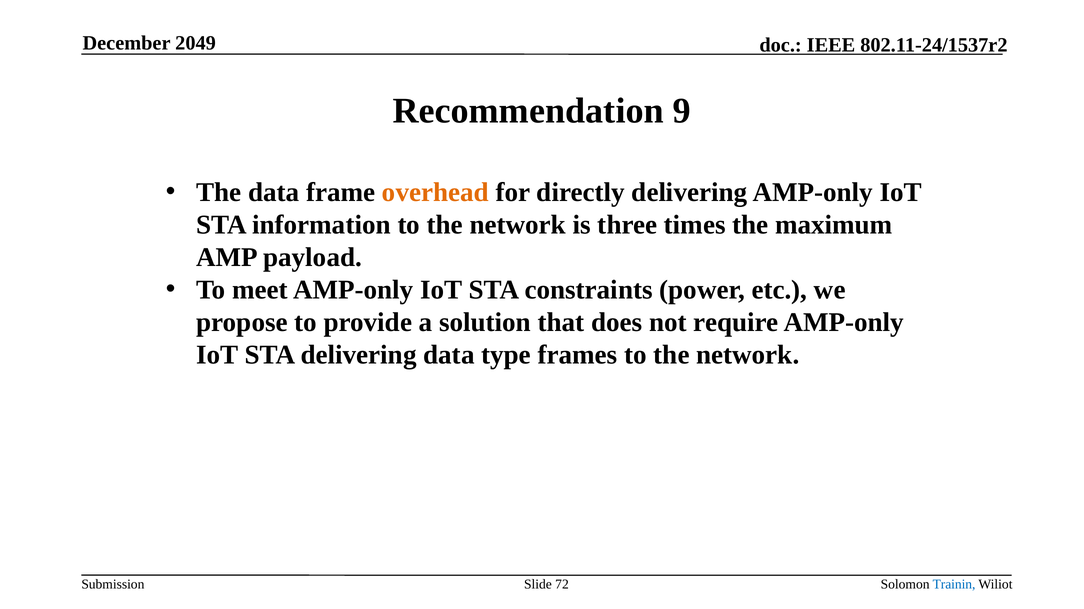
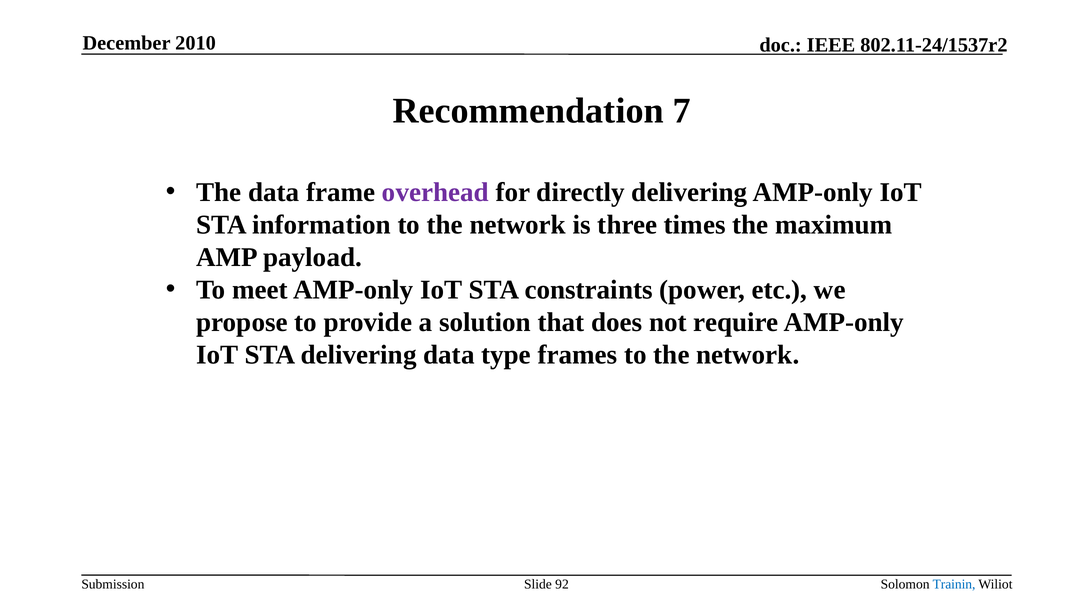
2049: 2049 -> 2010
9: 9 -> 7
overhead colour: orange -> purple
72: 72 -> 92
